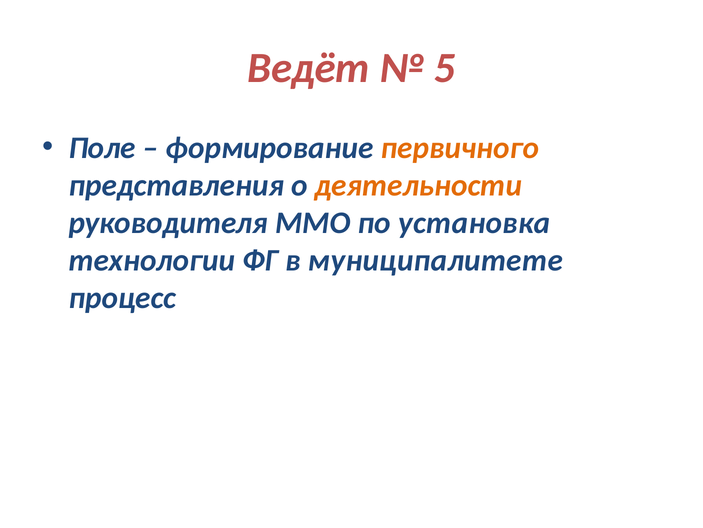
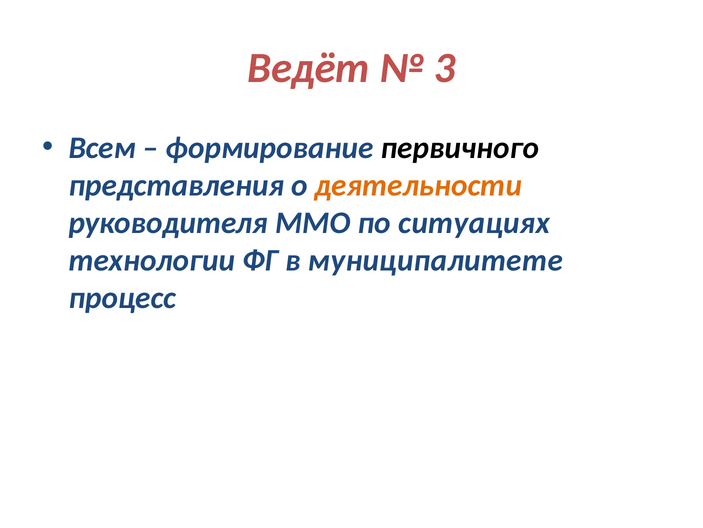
5: 5 -> 3
Поле: Поле -> Всем
первичного colour: orange -> black
установка: установка -> ситуациях
